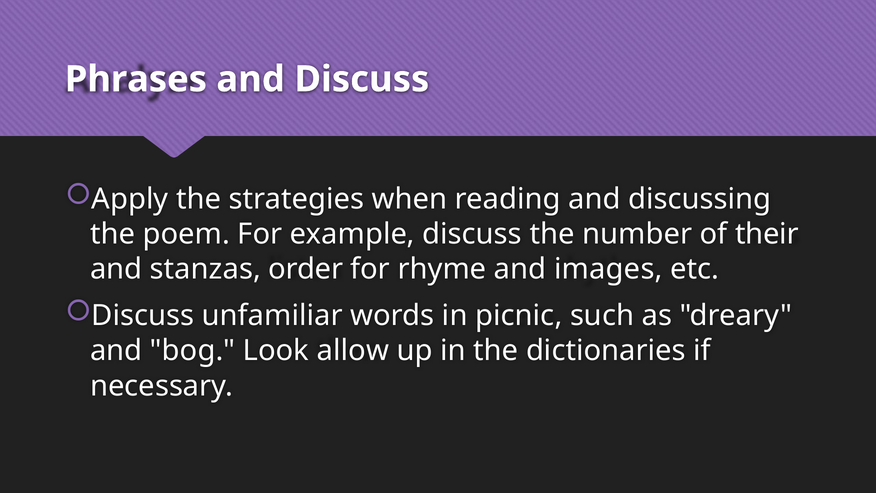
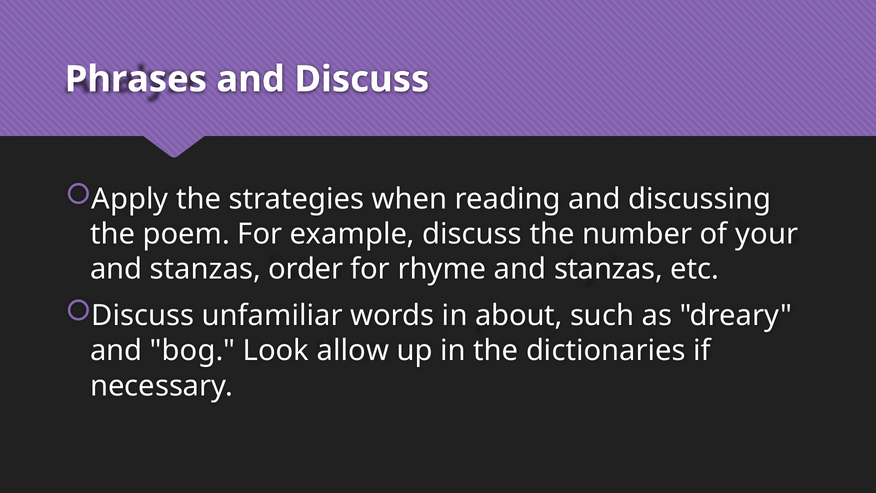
their: their -> your
rhyme and images: images -> stanzas
picnic: picnic -> about
